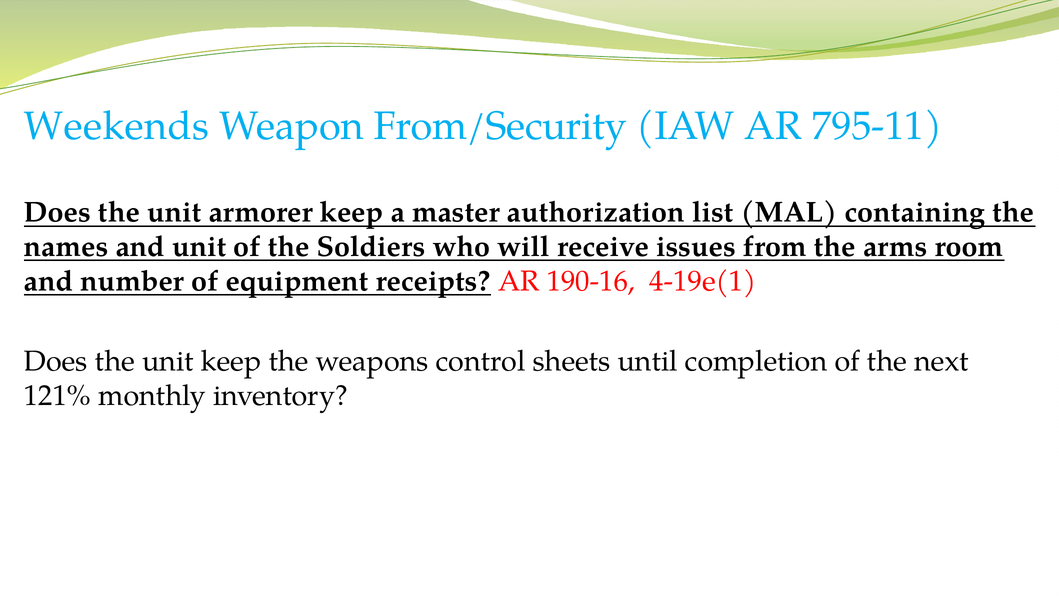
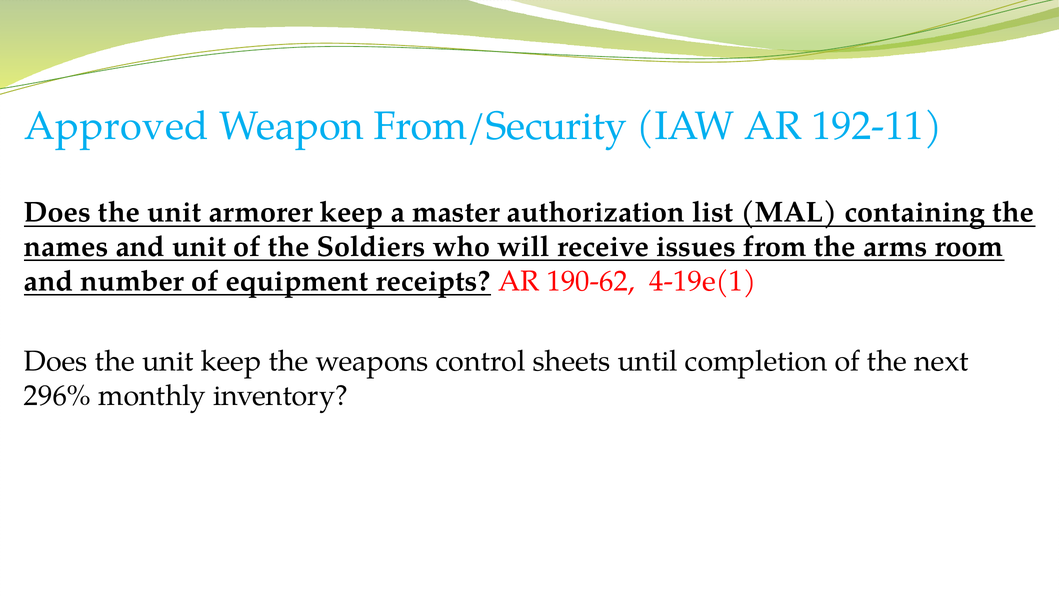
Weekends: Weekends -> Approved
795-11: 795-11 -> 192-11
190-16: 190-16 -> 190-62
121%: 121% -> 296%
